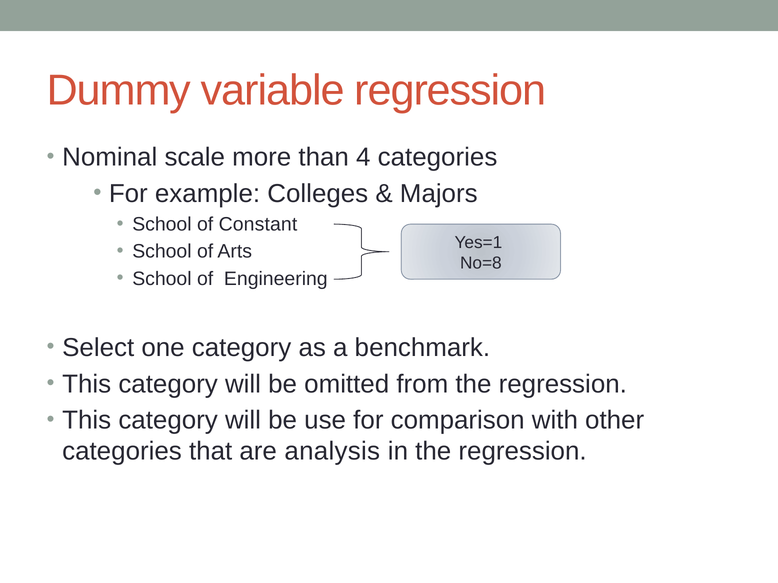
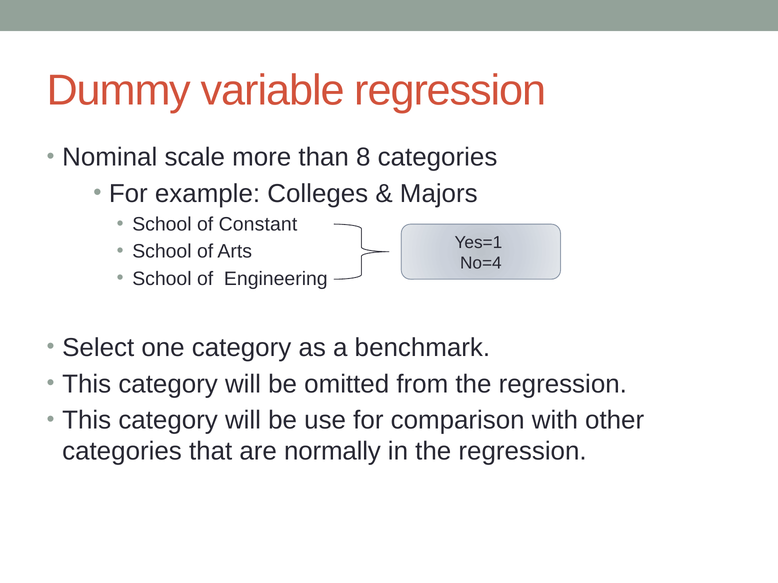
4: 4 -> 8
No=8: No=8 -> No=4
analysis: analysis -> normally
